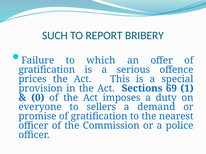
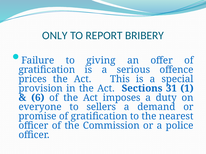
SUCH: SUCH -> ONLY
which: which -> giving
69: 69 -> 31
0: 0 -> 6
